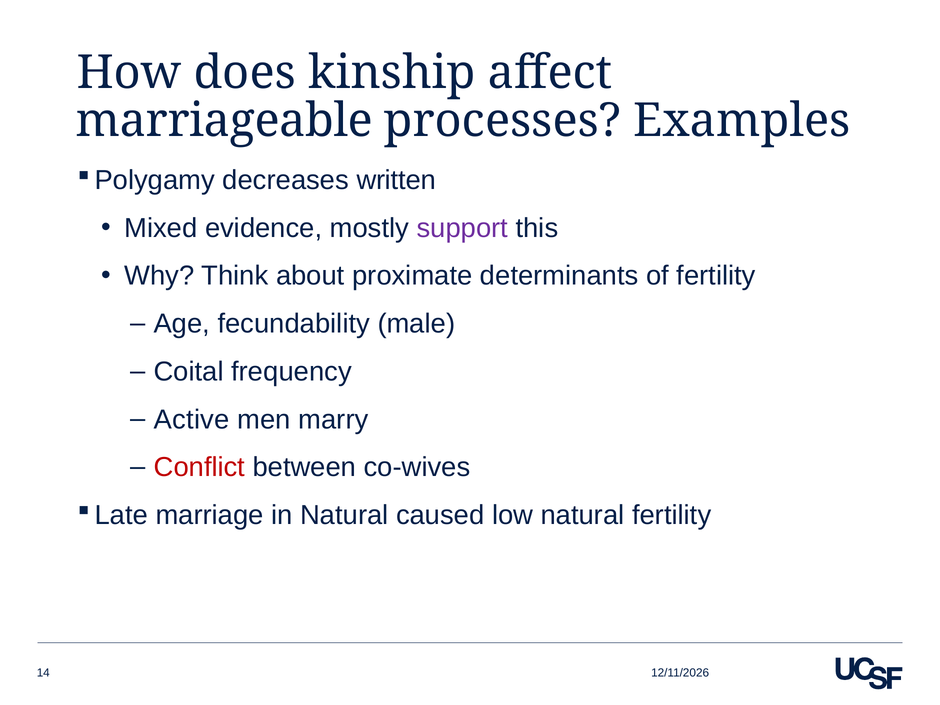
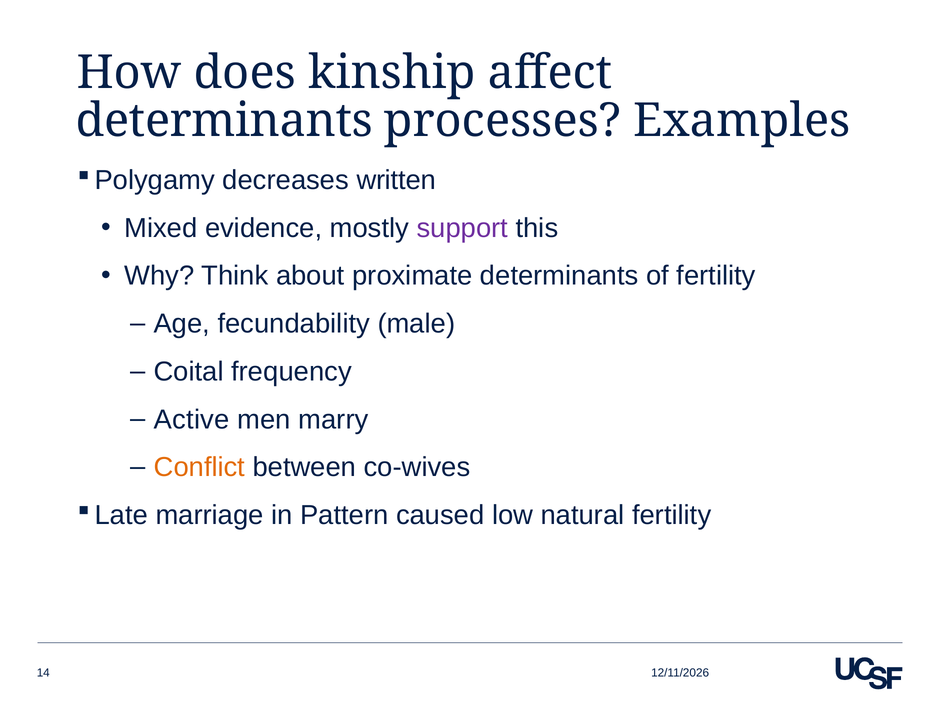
marriageable at (224, 121): marriageable -> determinants
Conflict colour: red -> orange
in Natural: Natural -> Pattern
